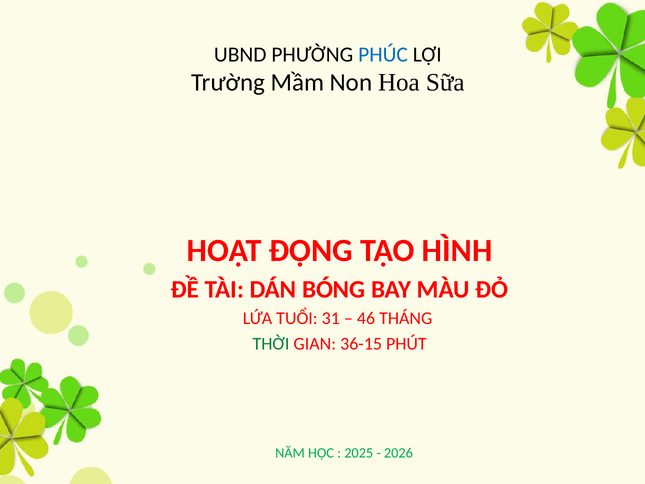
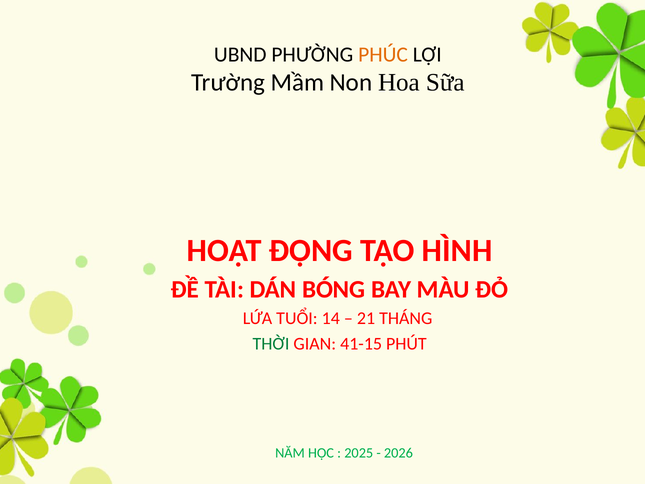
PHÚC colour: blue -> orange
31: 31 -> 14
46: 46 -> 21
36-15: 36-15 -> 41-15
